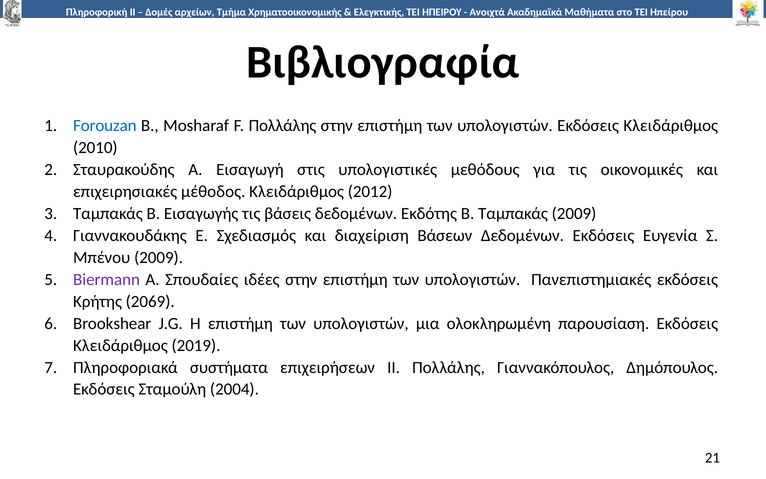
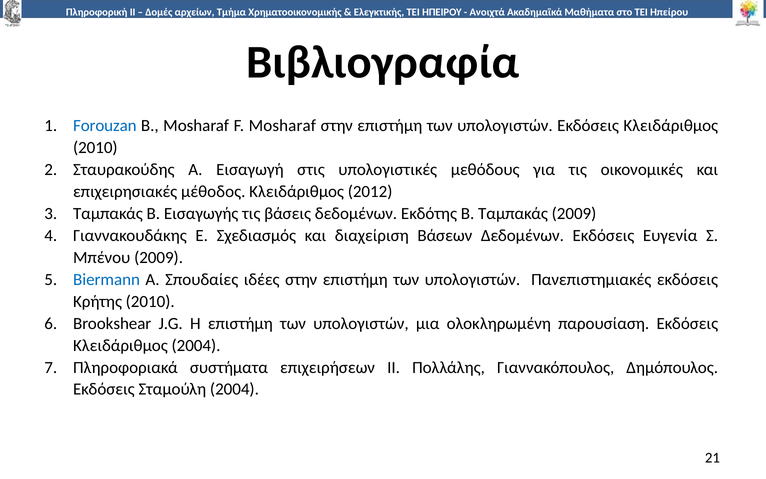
F Πολλάλης: Πολλάλης -> Mosharaf
Biermann colour: purple -> blue
Κρήτης 2069: 2069 -> 2010
Κλειδάριθμος 2019: 2019 -> 2004
